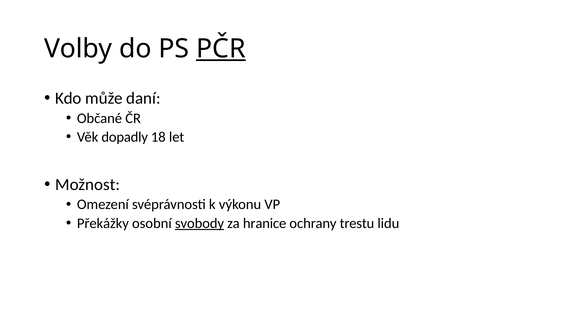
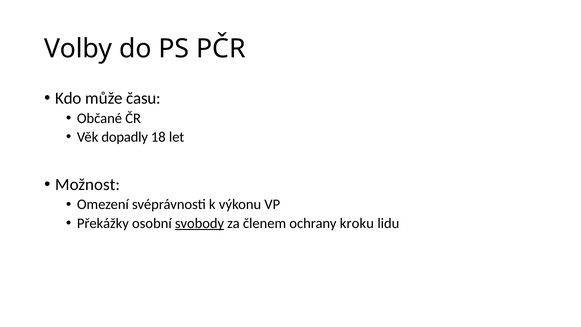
PČR underline: present -> none
daní: daní -> času
hranice: hranice -> členem
trestu: trestu -> kroku
